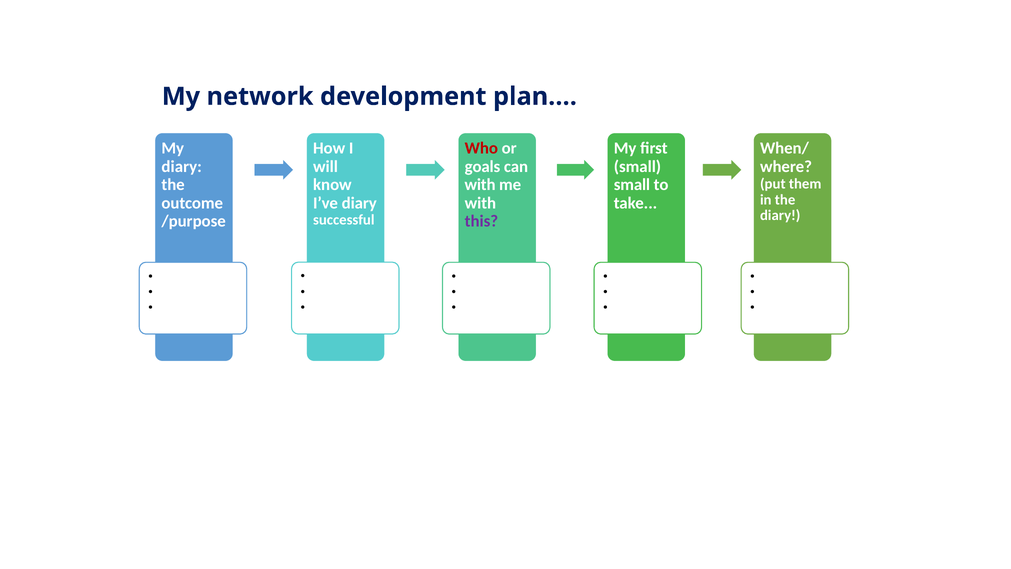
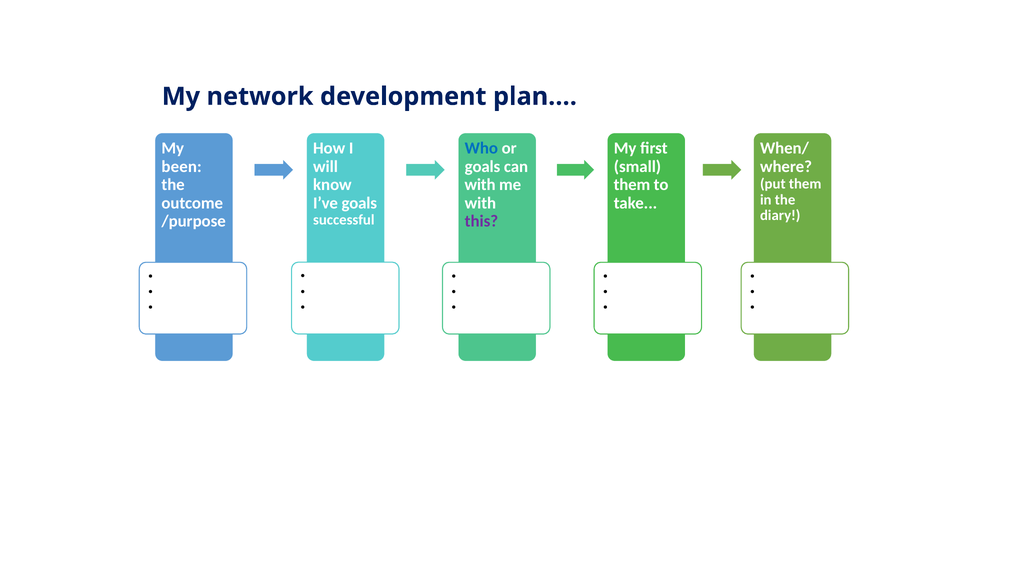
Who colour: red -> blue
diary at (182, 167): diary -> been
small at (632, 185): small -> them
I’ve diary: diary -> goals
